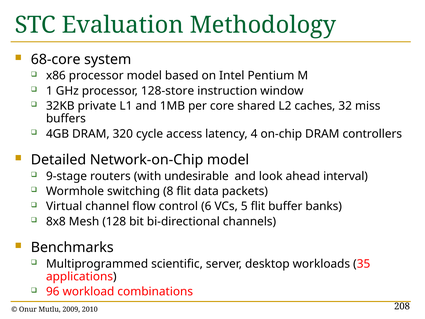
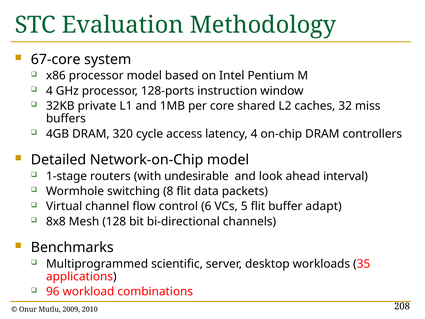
68-core: 68-core -> 67-core
1 at (49, 91): 1 -> 4
128-store: 128-store -> 128-ports
9-stage: 9-stage -> 1-stage
banks: banks -> adapt
